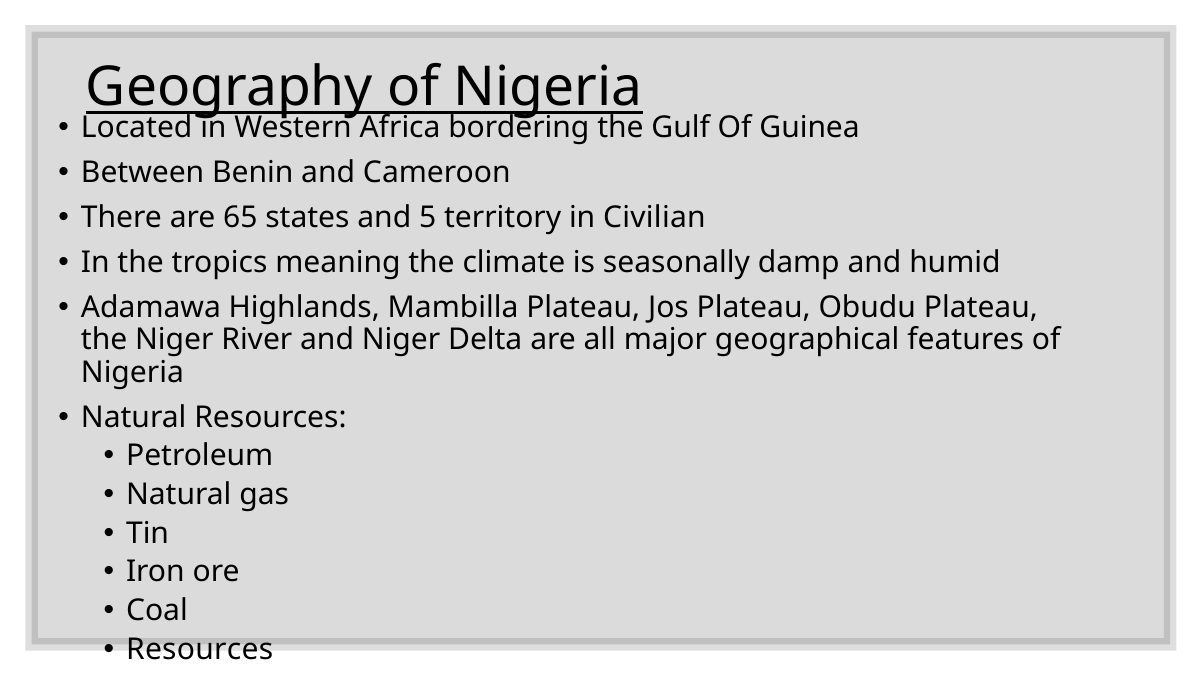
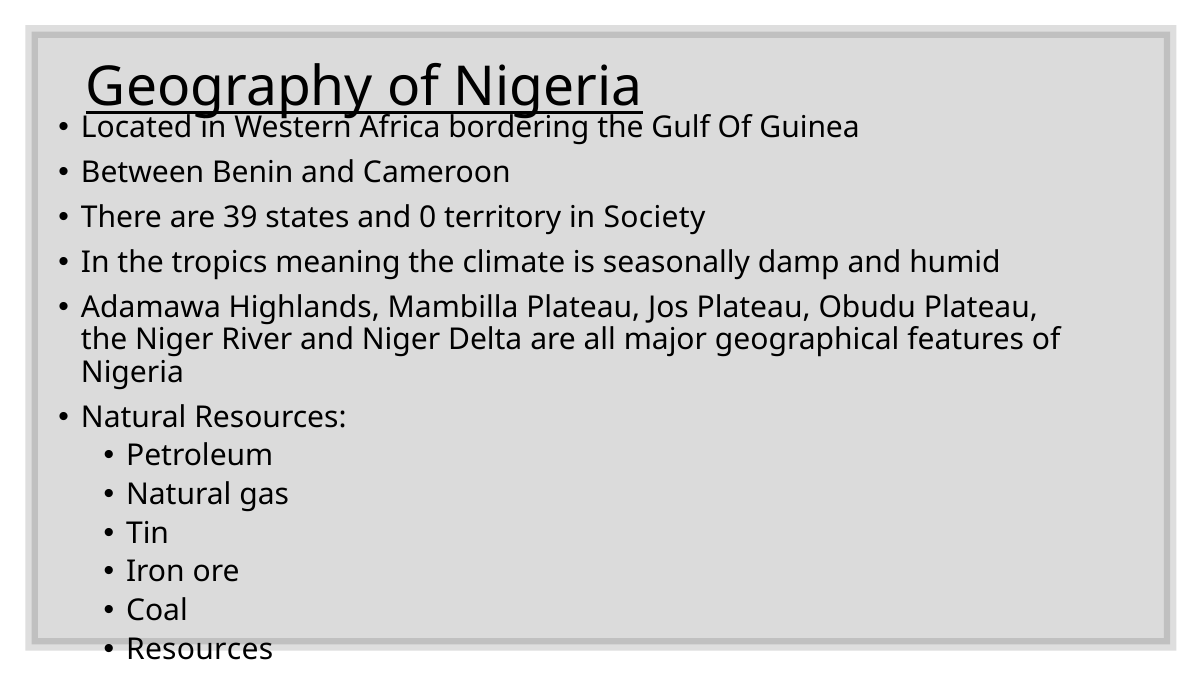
65: 65 -> 39
5: 5 -> 0
Civilian: Civilian -> Society
